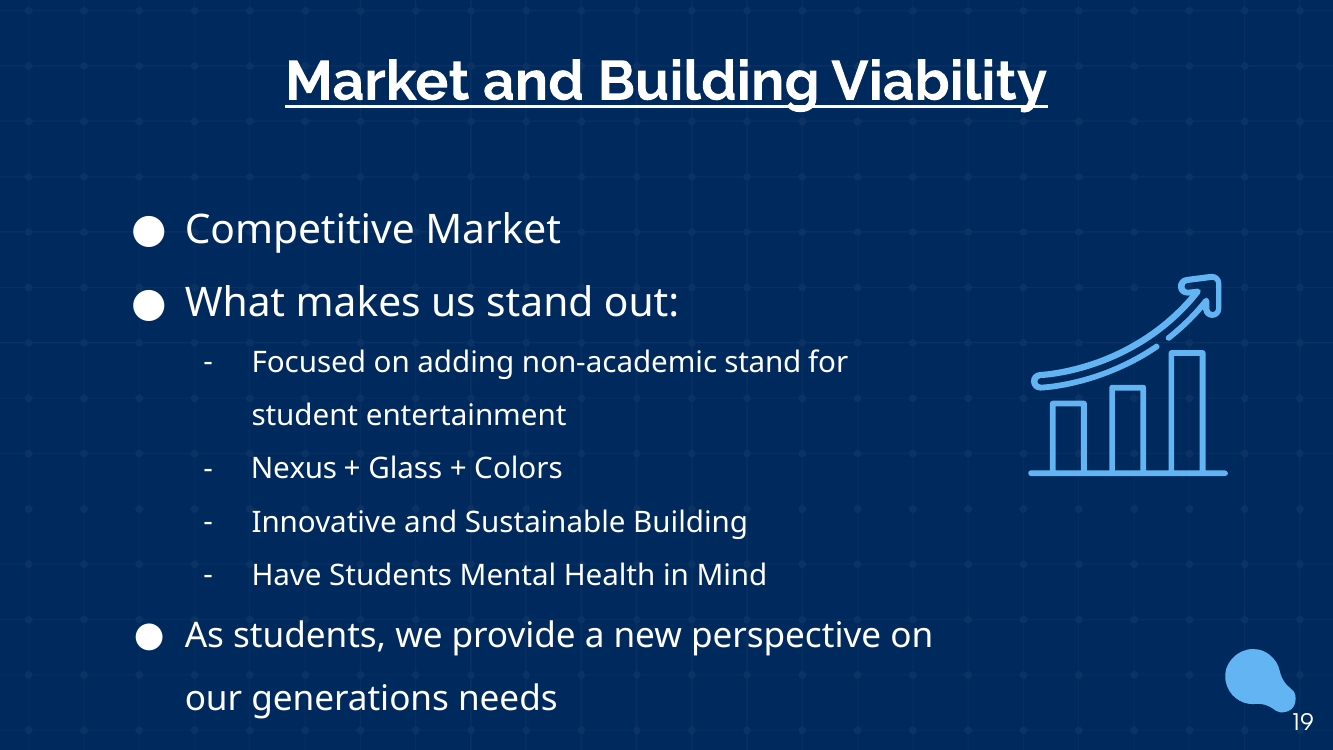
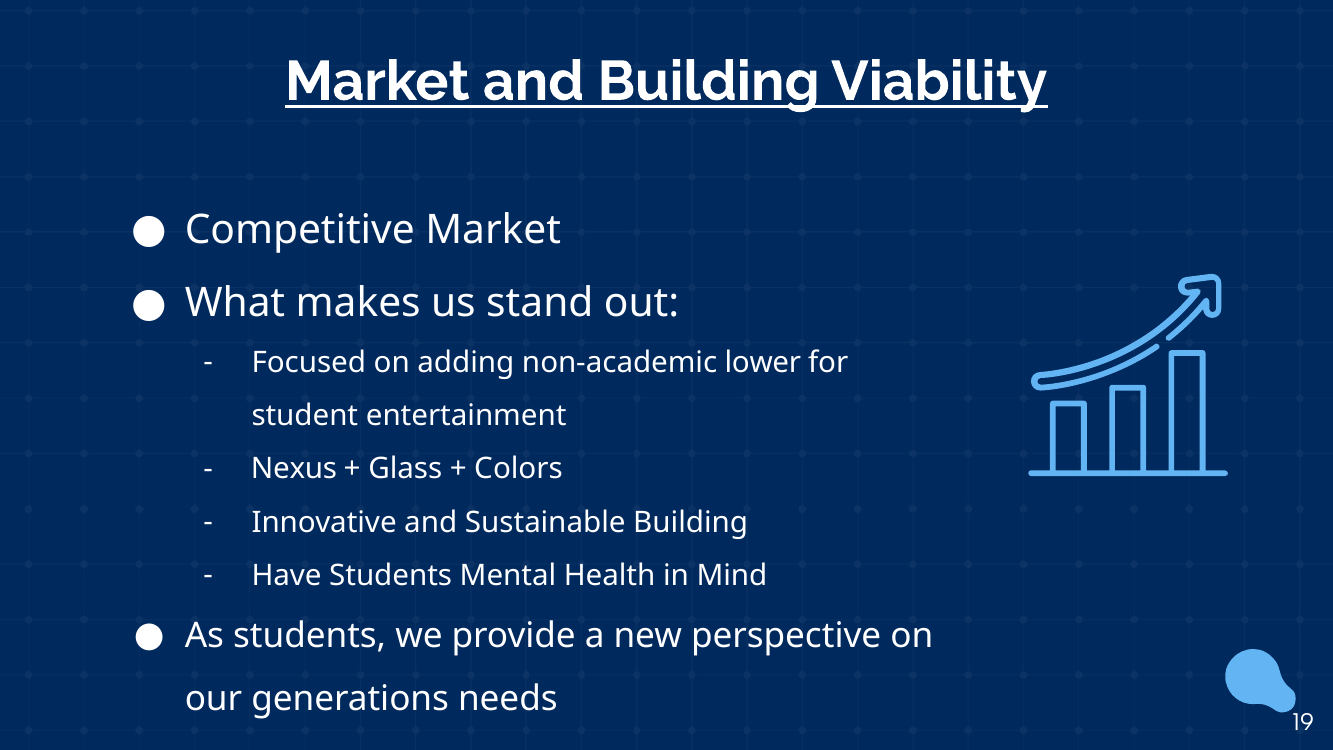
non-academic stand: stand -> lower
